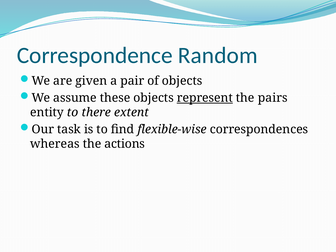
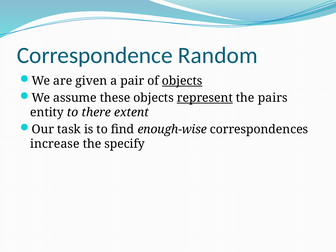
objects at (182, 81) underline: none -> present
flexible-wise: flexible-wise -> enough-wise
whereas: whereas -> increase
actions: actions -> specify
